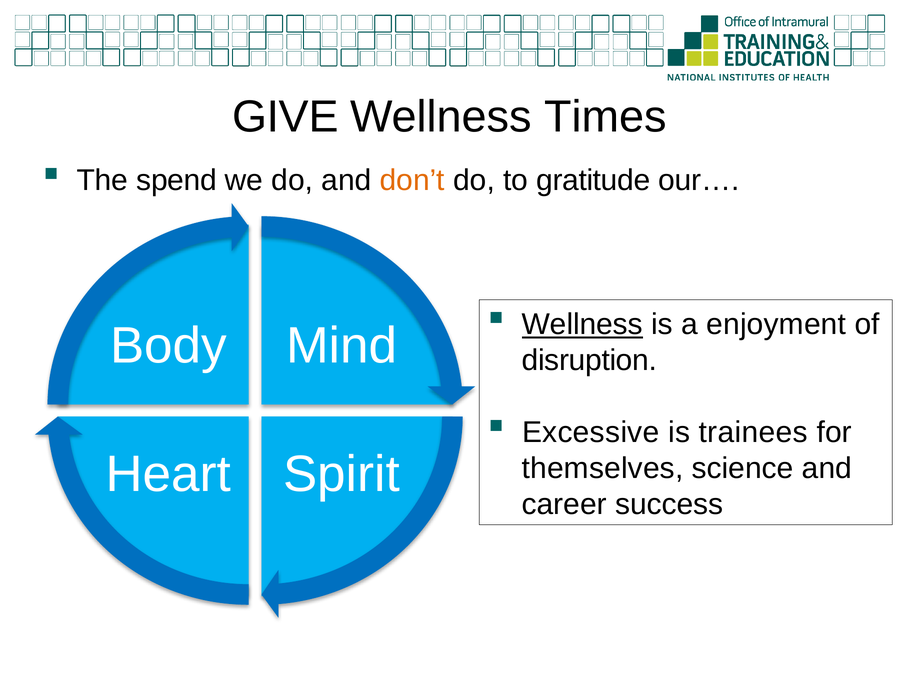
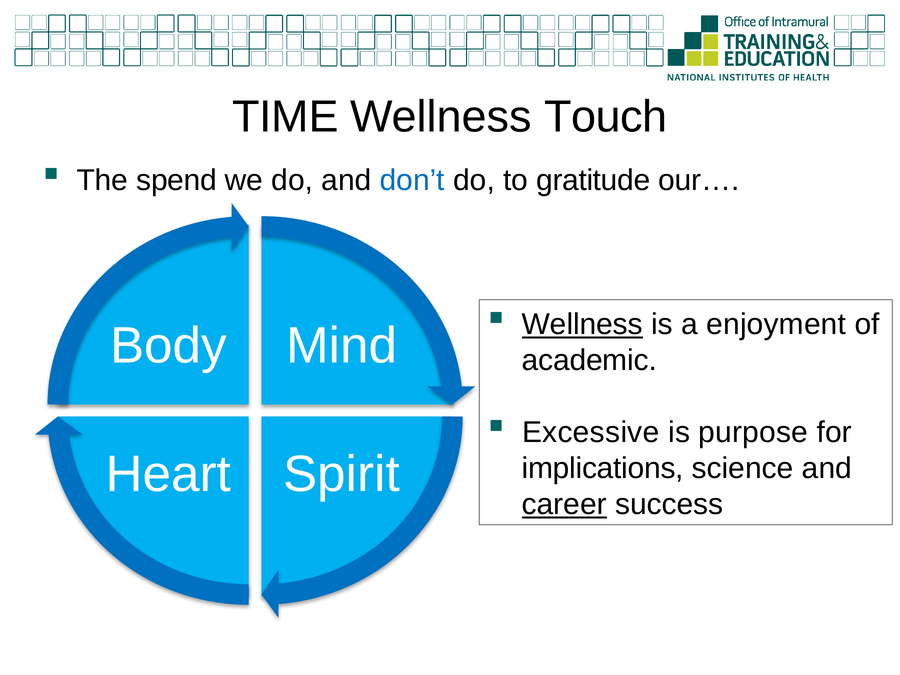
GIVE: GIVE -> TIME
Times: Times -> Touch
don’t colour: orange -> blue
disruption: disruption -> academic
trainees: trainees -> purpose
themselves: themselves -> implications
career underline: none -> present
